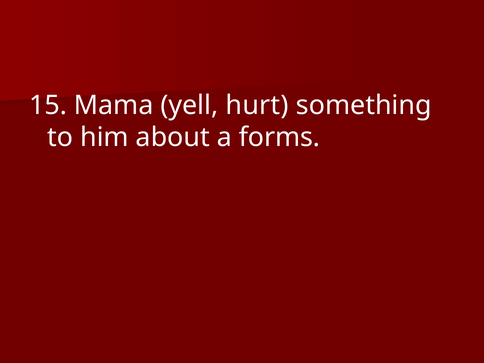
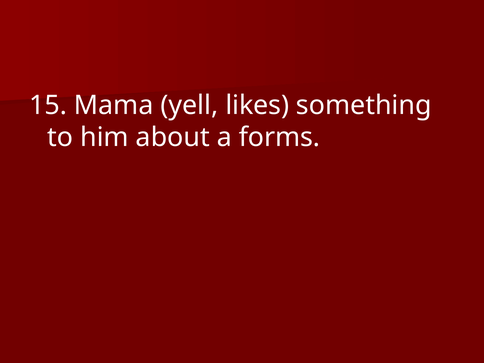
hurt: hurt -> likes
